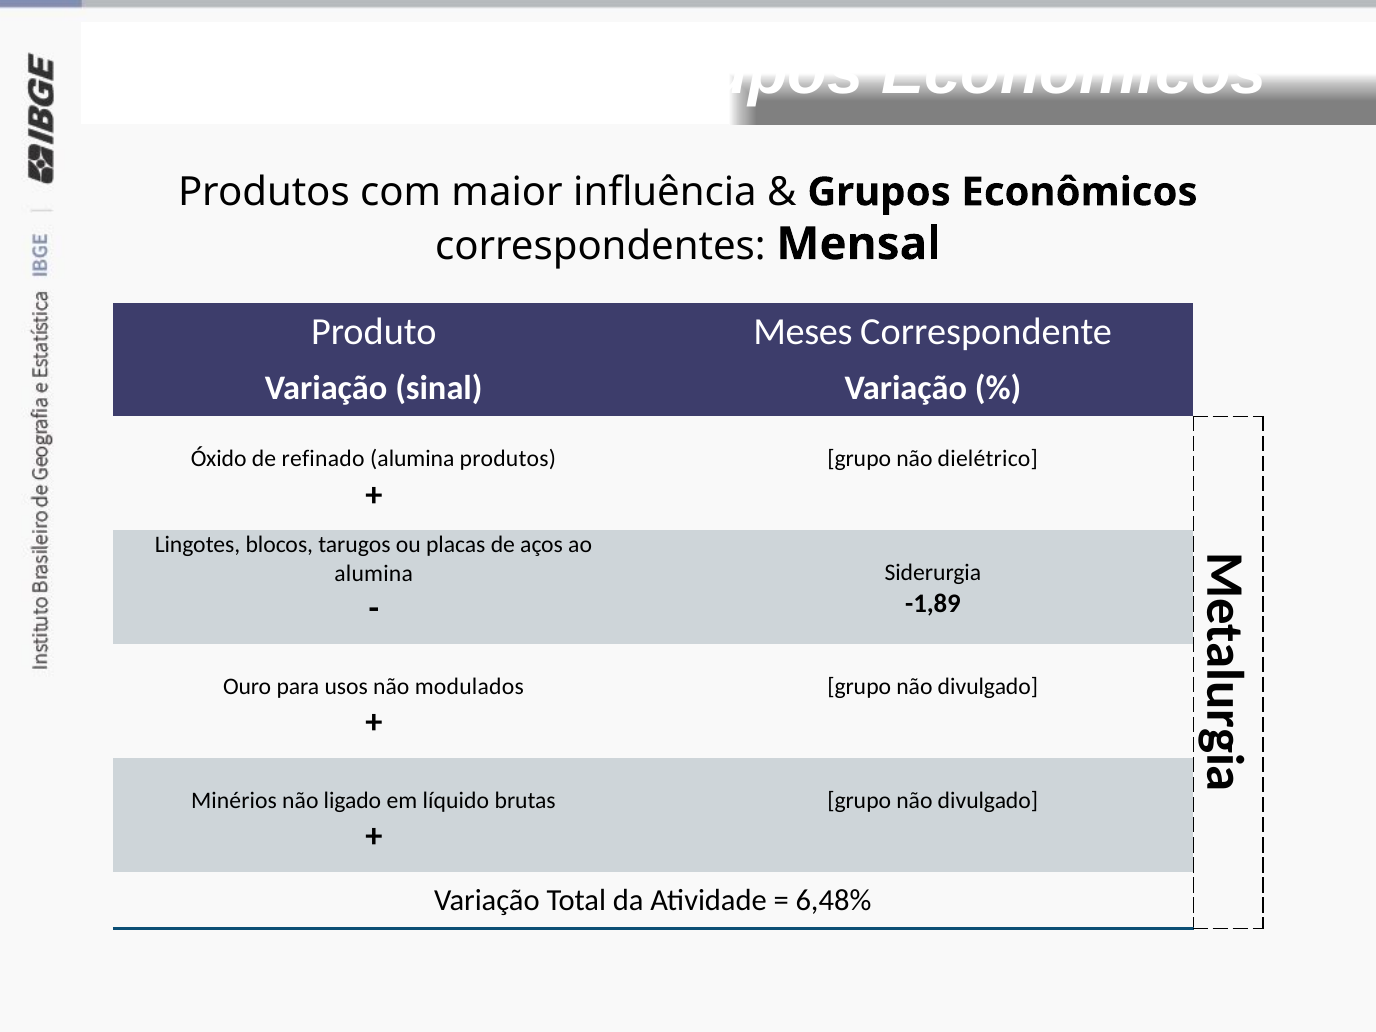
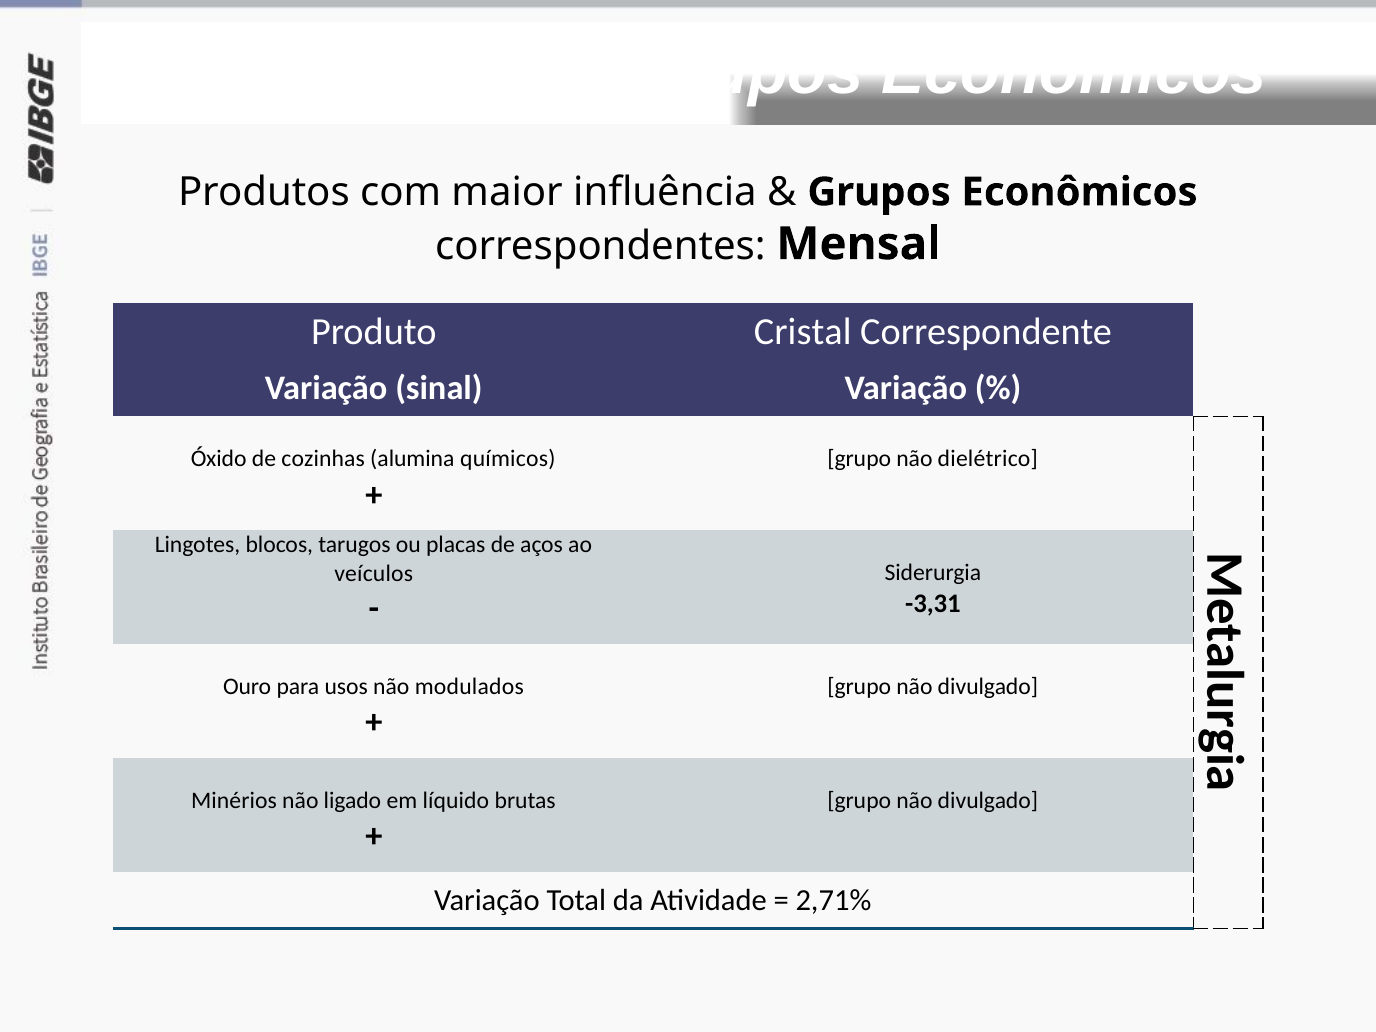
Meses: Meses -> Cristal
refinado: refinado -> cozinhas
alumina produtos: produtos -> químicos
alumina at (374, 574): alumina -> veículos
-1,89: -1,89 -> -3,31
6,48%: 6,48% -> 2,71%
